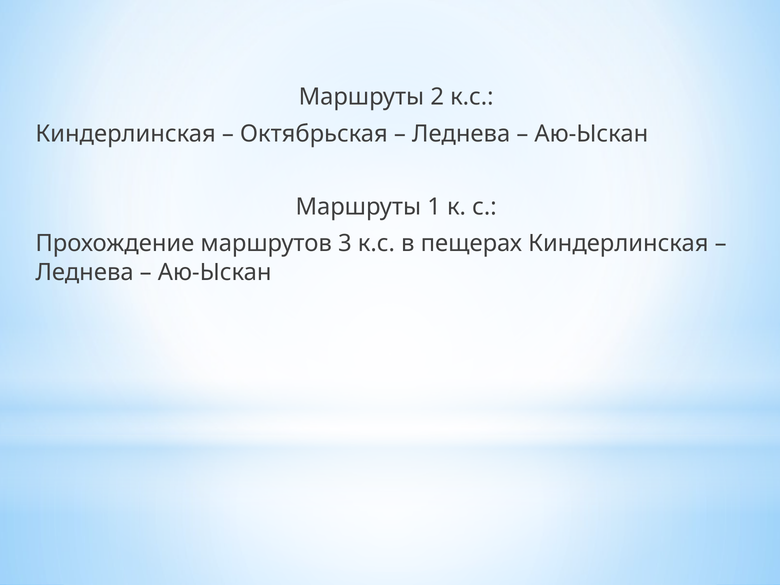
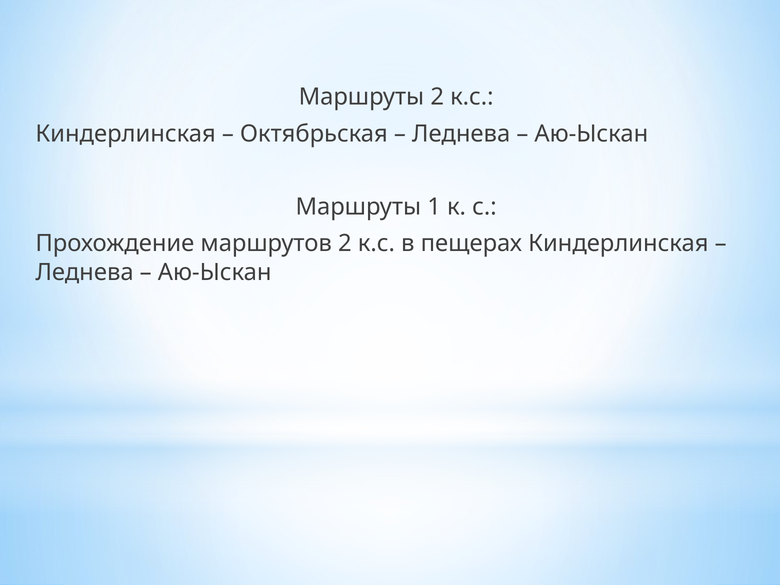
маршрутов 3: 3 -> 2
